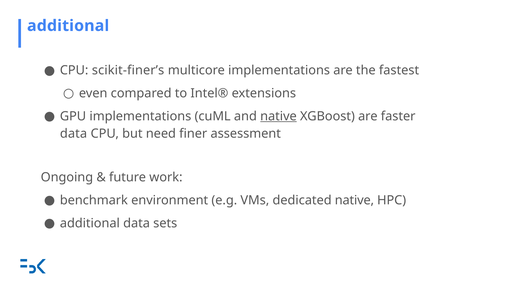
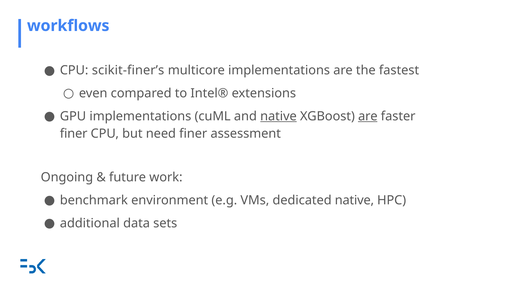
additional at (68, 26): additional -> workflows
are at (368, 116) underline: none -> present
data at (74, 134): data -> finer
